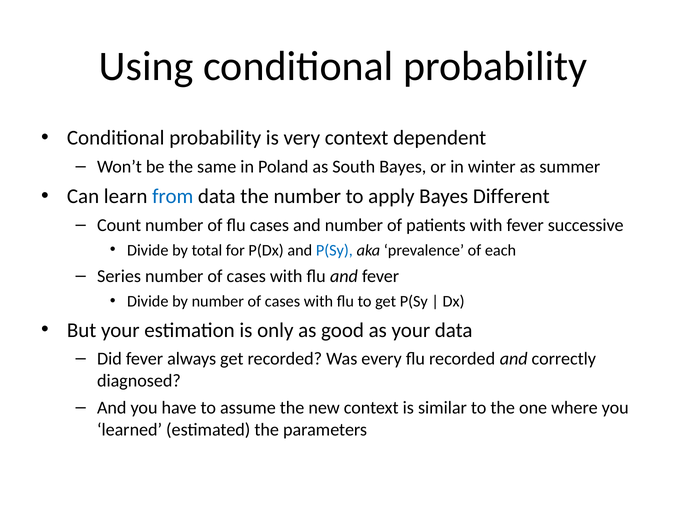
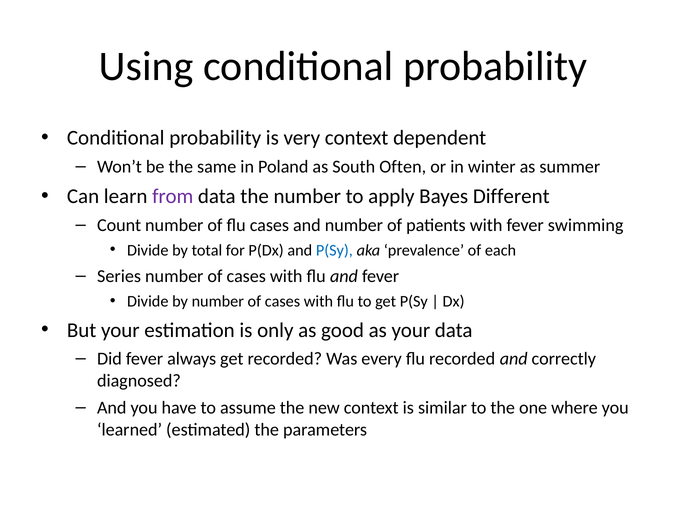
South Bayes: Bayes -> Often
from colour: blue -> purple
successive: successive -> swimming
